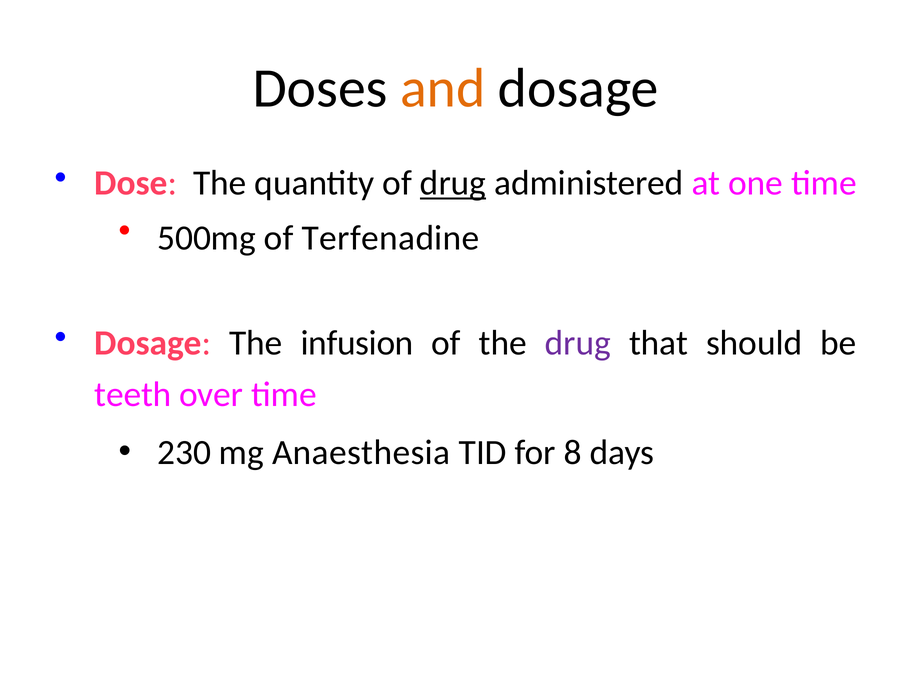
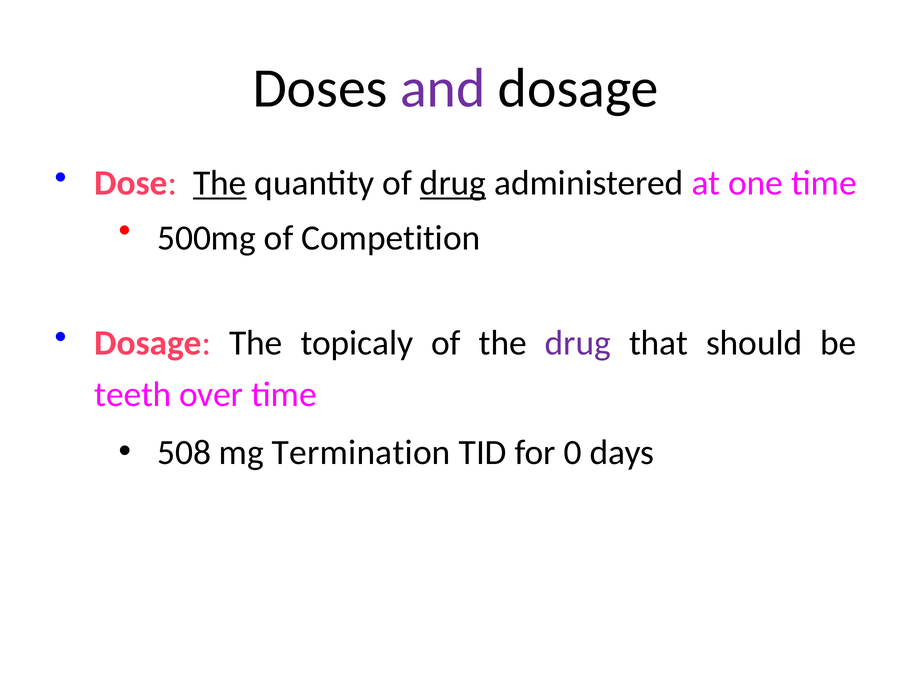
and colour: orange -> purple
The at (220, 183) underline: none -> present
Terfenadine: Terfenadine -> Competition
infusion: infusion -> topicaly
230: 230 -> 508
Anaesthesia: Anaesthesia -> Termination
8: 8 -> 0
